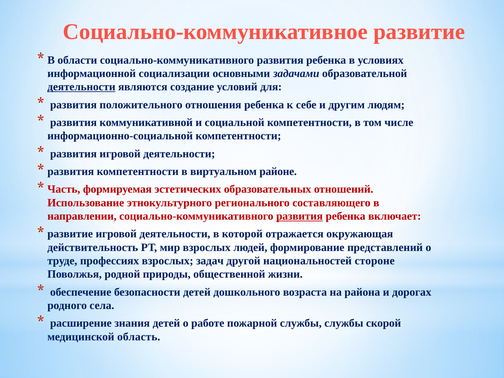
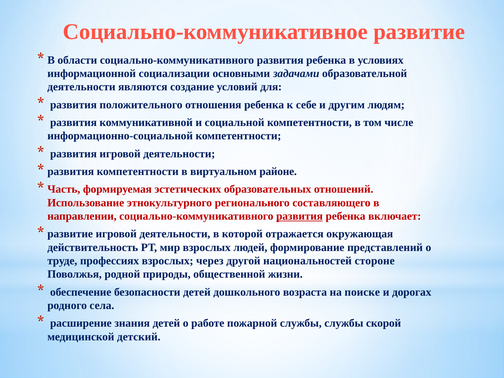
деятельности at (81, 87) underline: present -> none
задач: задач -> через
района: района -> поиске
область: область -> детский
